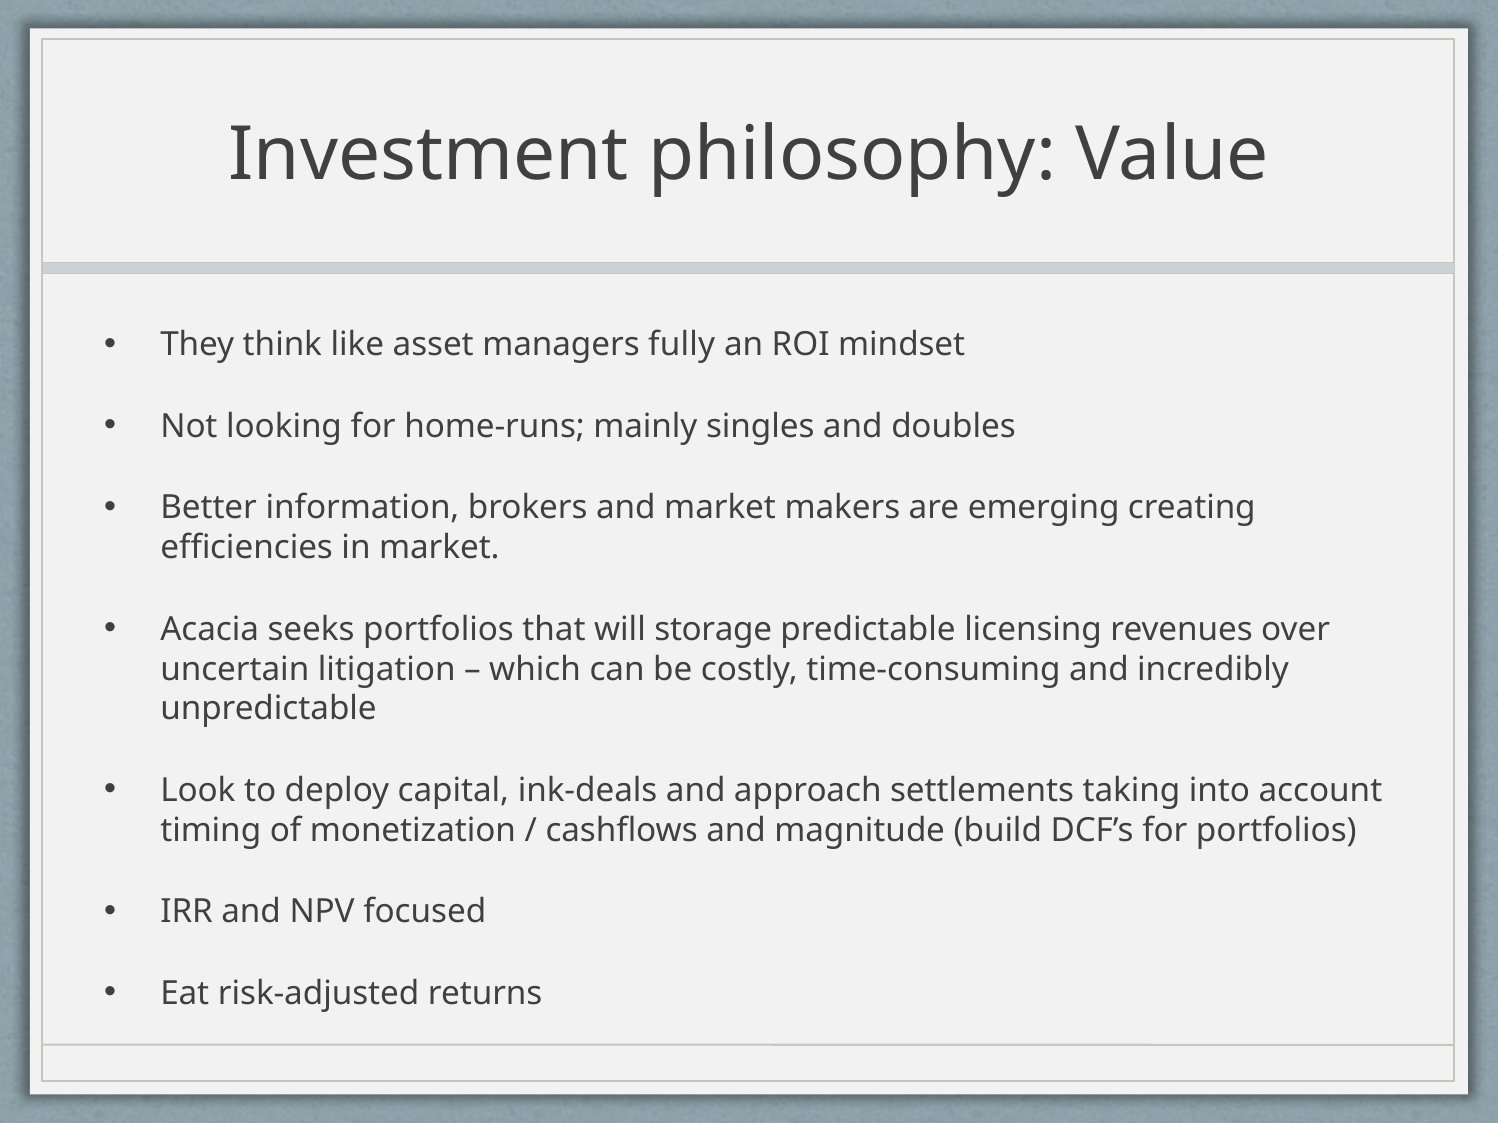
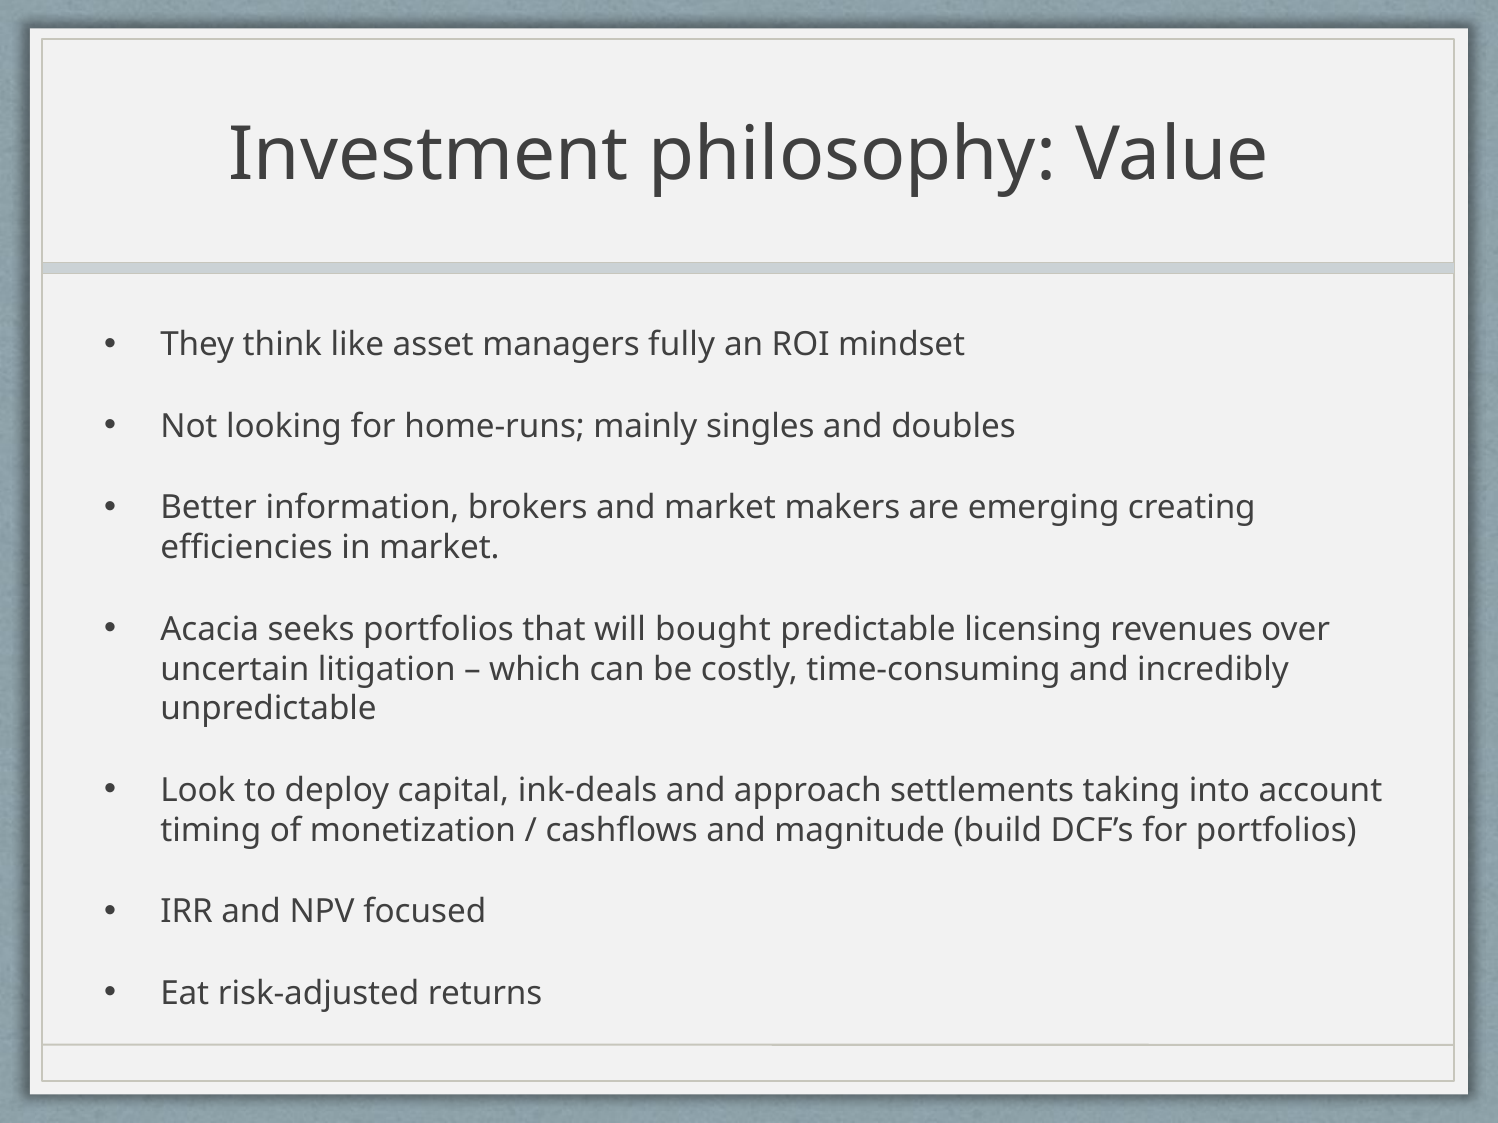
storage: storage -> bought
